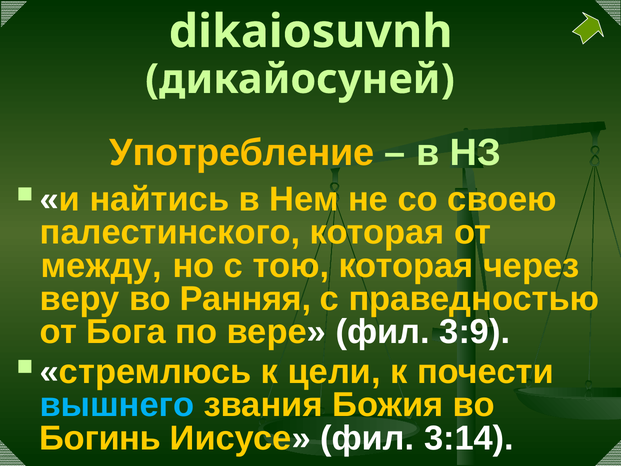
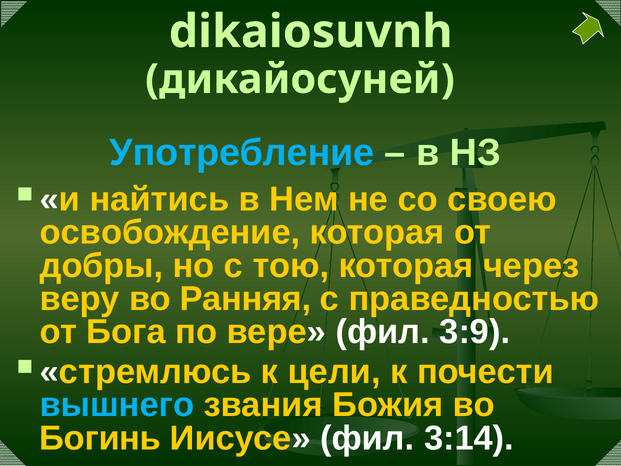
Употребление colour: yellow -> light blue
палестинского: палестинского -> освобождение
между: между -> добры
